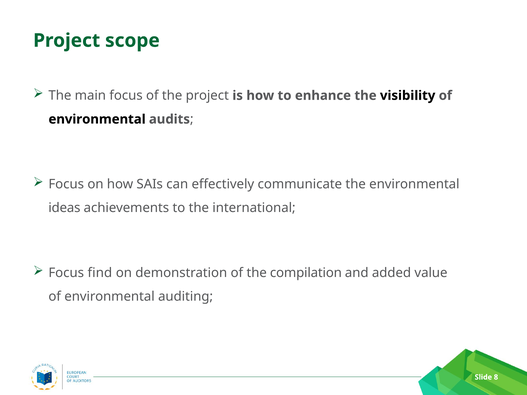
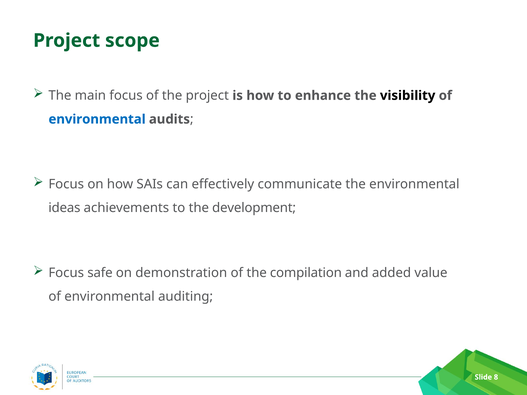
environmental at (97, 119) colour: black -> blue
international: international -> development
find: find -> safe
